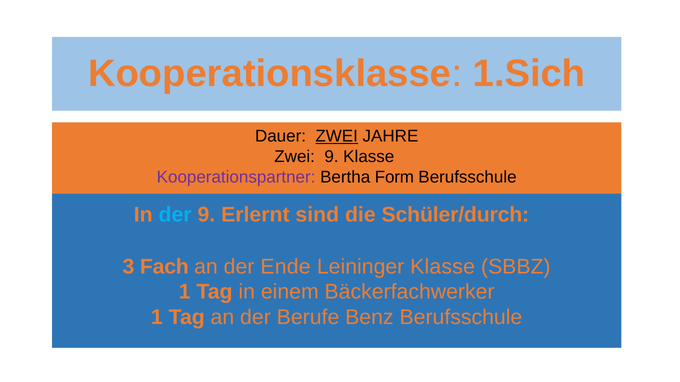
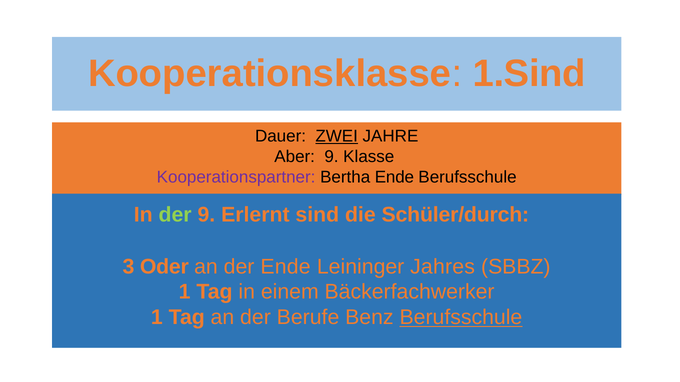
1.Sich: 1.Sich -> 1.Sind
Zwei at (295, 157): Zwei -> Aber
Bertha Form: Form -> Ende
der at (175, 215) colour: light blue -> light green
Fach: Fach -> Oder
Leininger Klasse: Klasse -> Jahres
Berufsschule at (461, 318) underline: none -> present
